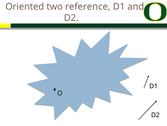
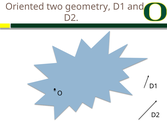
reference: reference -> geometry
